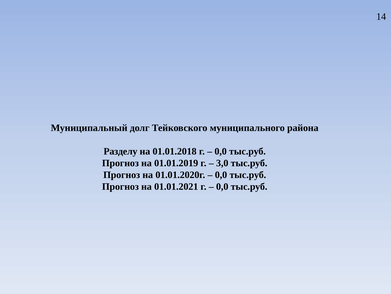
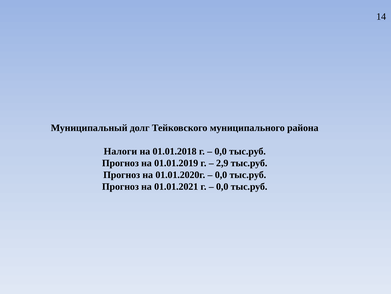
Разделу: Разделу -> Налоги
3,0: 3,0 -> 2,9
